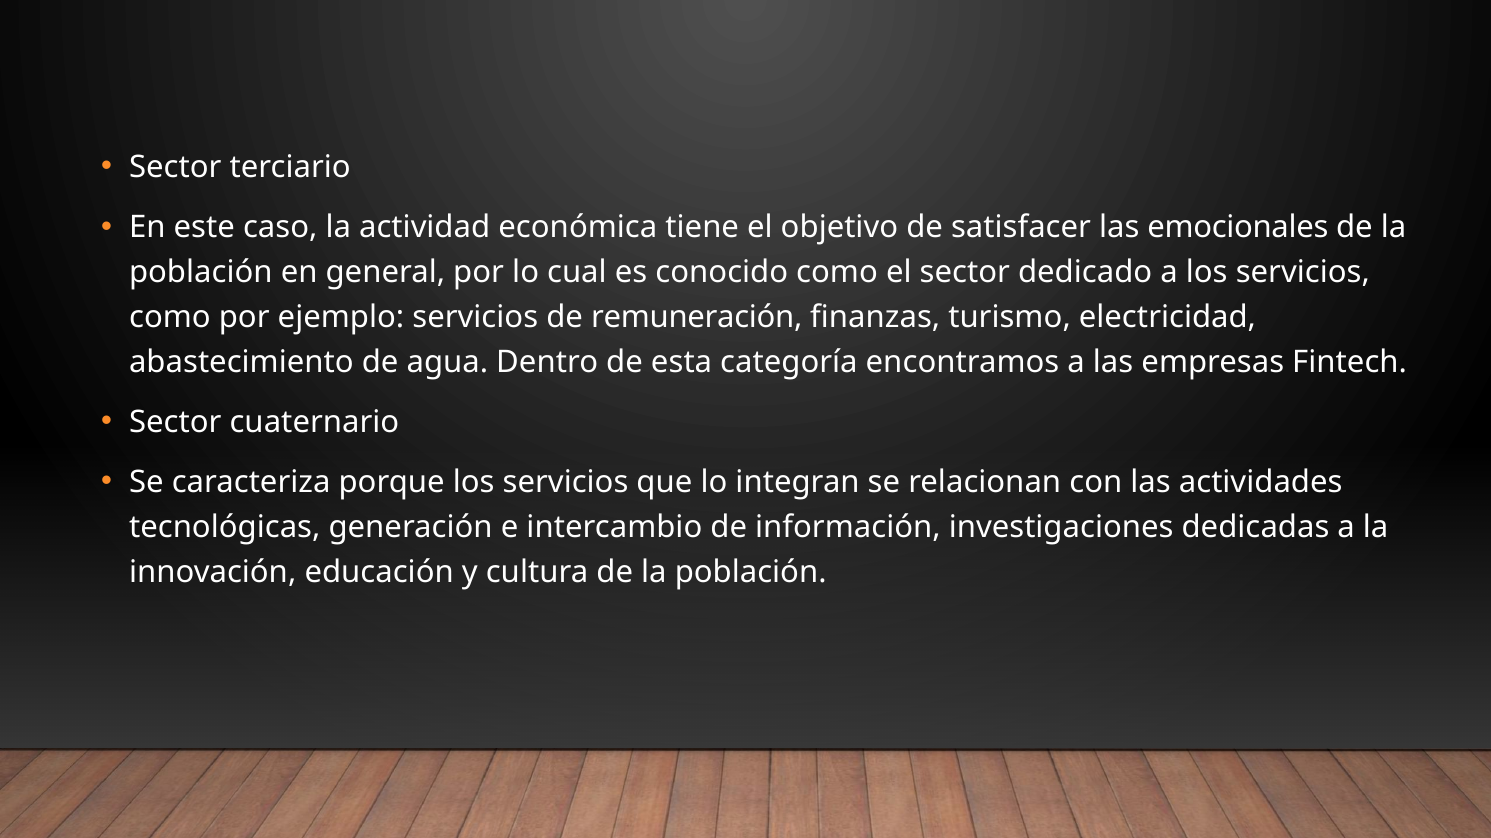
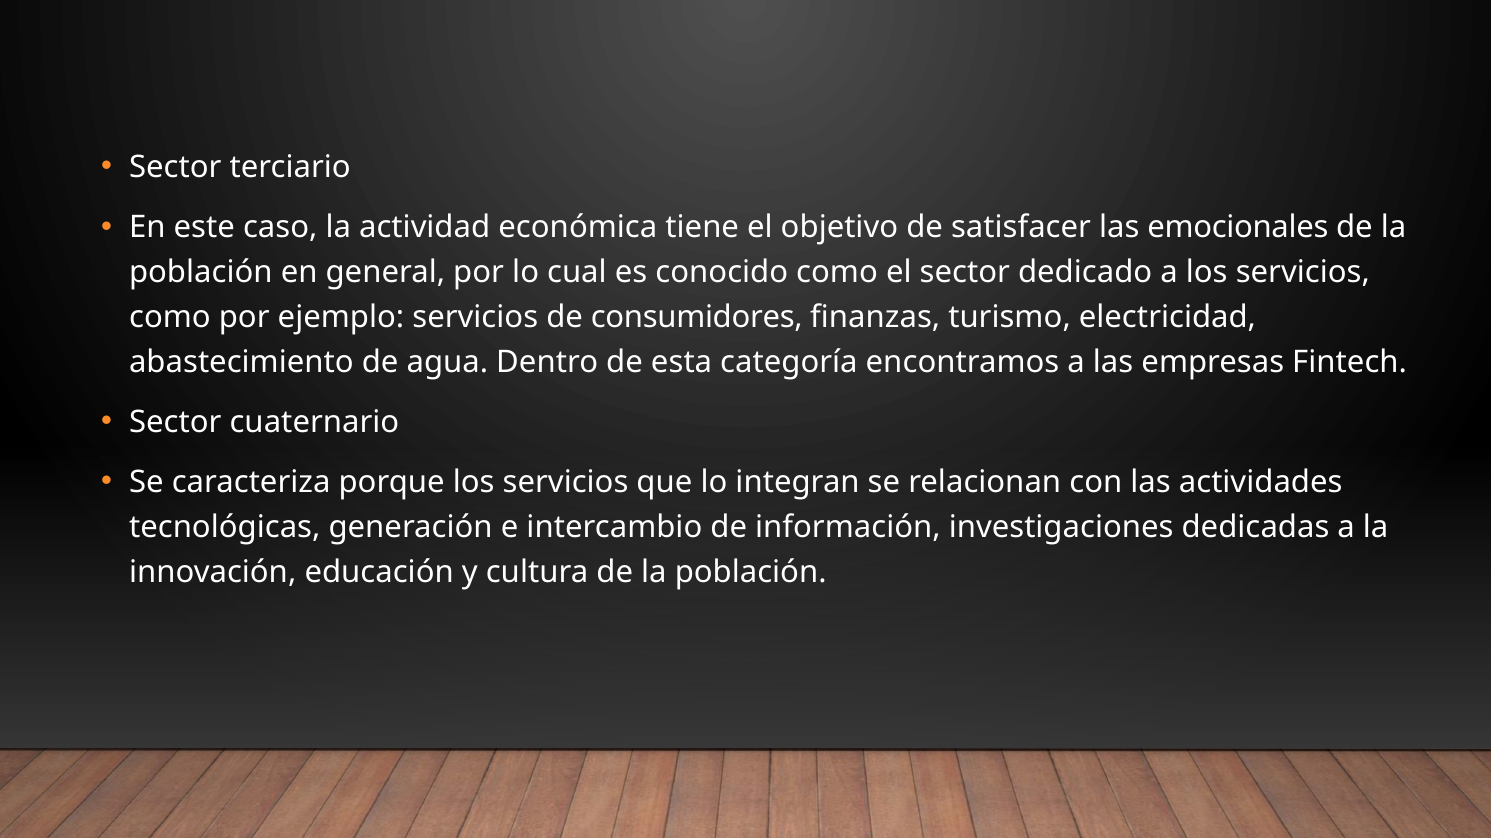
remuneración: remuneración -> consumidores
